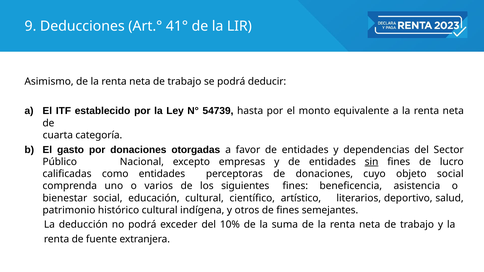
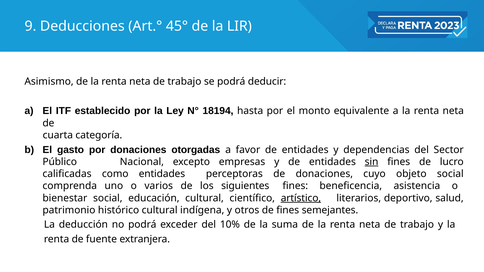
41°: 41° -> 45°
54739: 54739 -> 18194
artístico underline: none -> present
